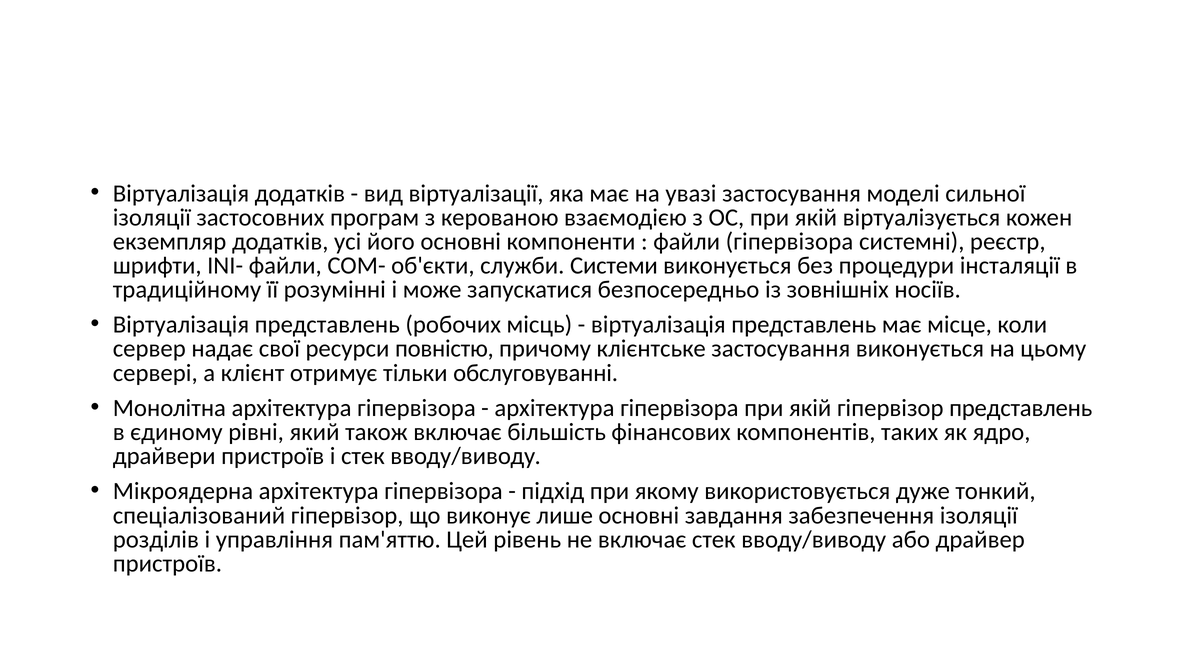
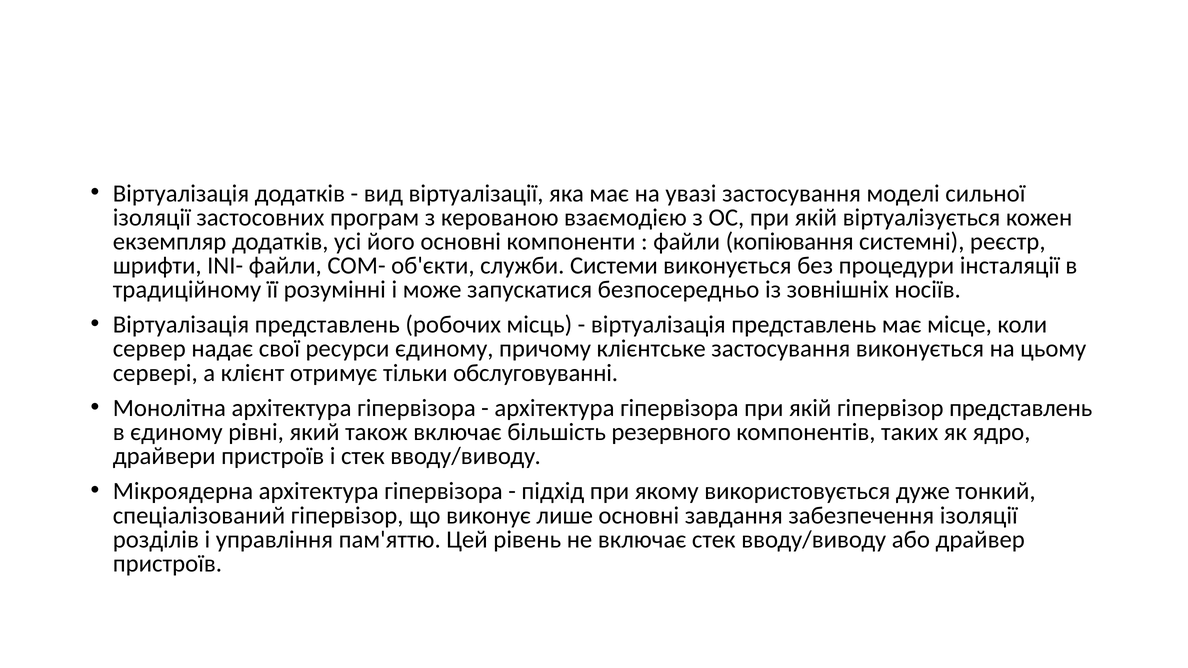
файли гіпервізора: гіпервізора -> копіювання
ресурси повністю: повністю -> єдиному
фінансових: фінансових -> резервного
